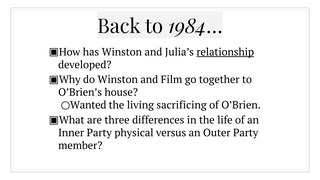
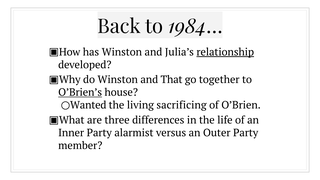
Film: Film -> That
O’Brien’s underline: none -> present
physical: physical -> alarmist
